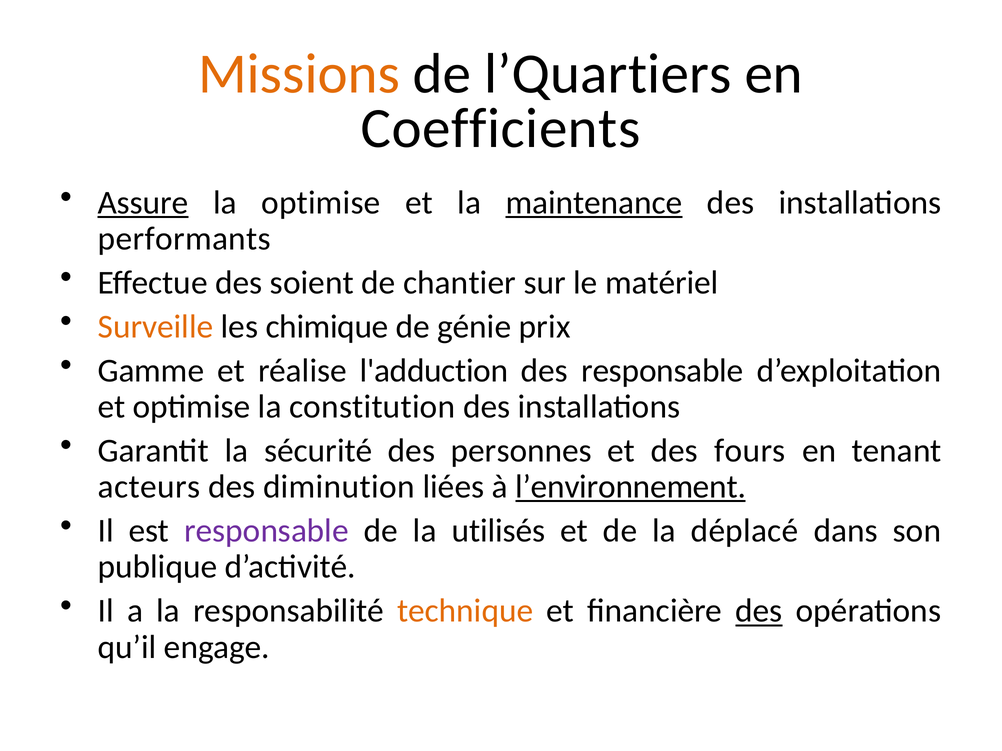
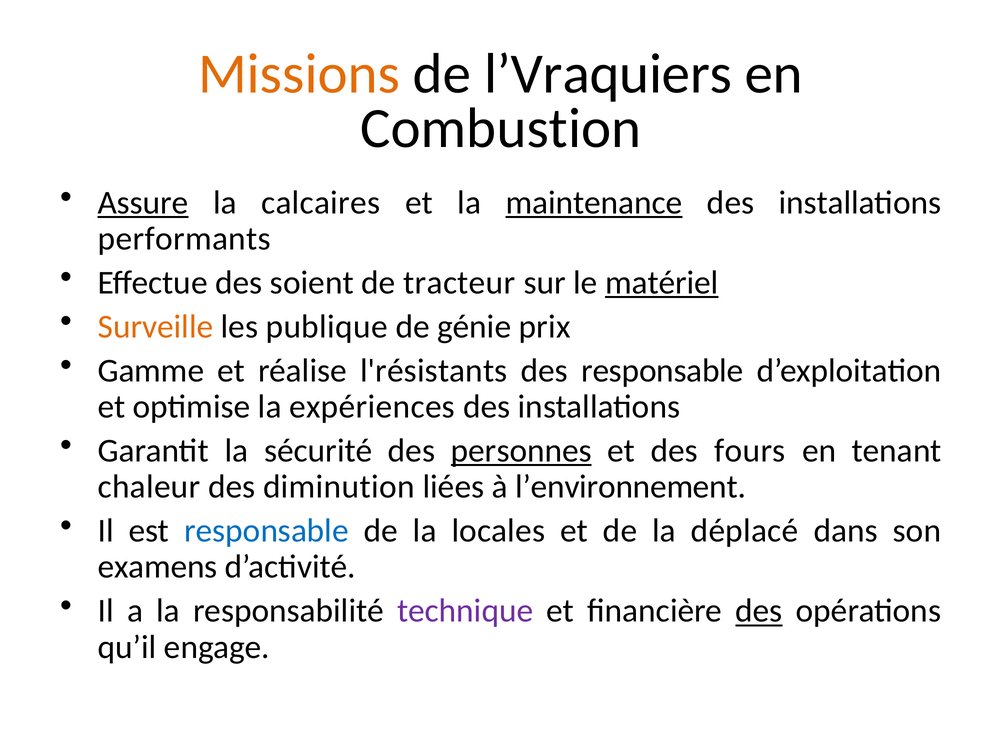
l’Quartiers: l’Quartiers -> l’Vraquiers
Coefficients: Coefficients -> Combustion
la optimise: optimise -> calcaires
chantier: chantier -> tracteur
matériel underline: none -> present
chimique: chimique -> publique
l'adduction: l'adduction -> l'résistants
constitution: constitution -> expériences
personnes underline: none -> present
acteurs: acteurs -> chaleur
l’environnement underline: present -> none
responsable at (266, 531) colour: purple -> blue
utilisés: utilisés -> locales
publique: publique -> examens
technique colour: orange -> purple
